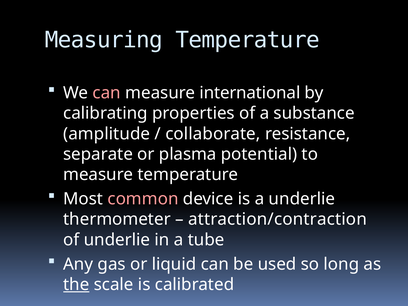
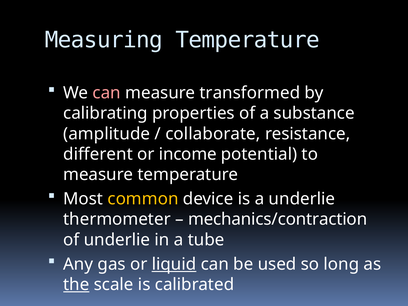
international: international -> transformed
separate: separate -> different
plasma: plasma -> income
common colour: pink -> yellow
attraction/contraction: attraction/contraction -> mechanics/contraction
liquid underline: none -> present
